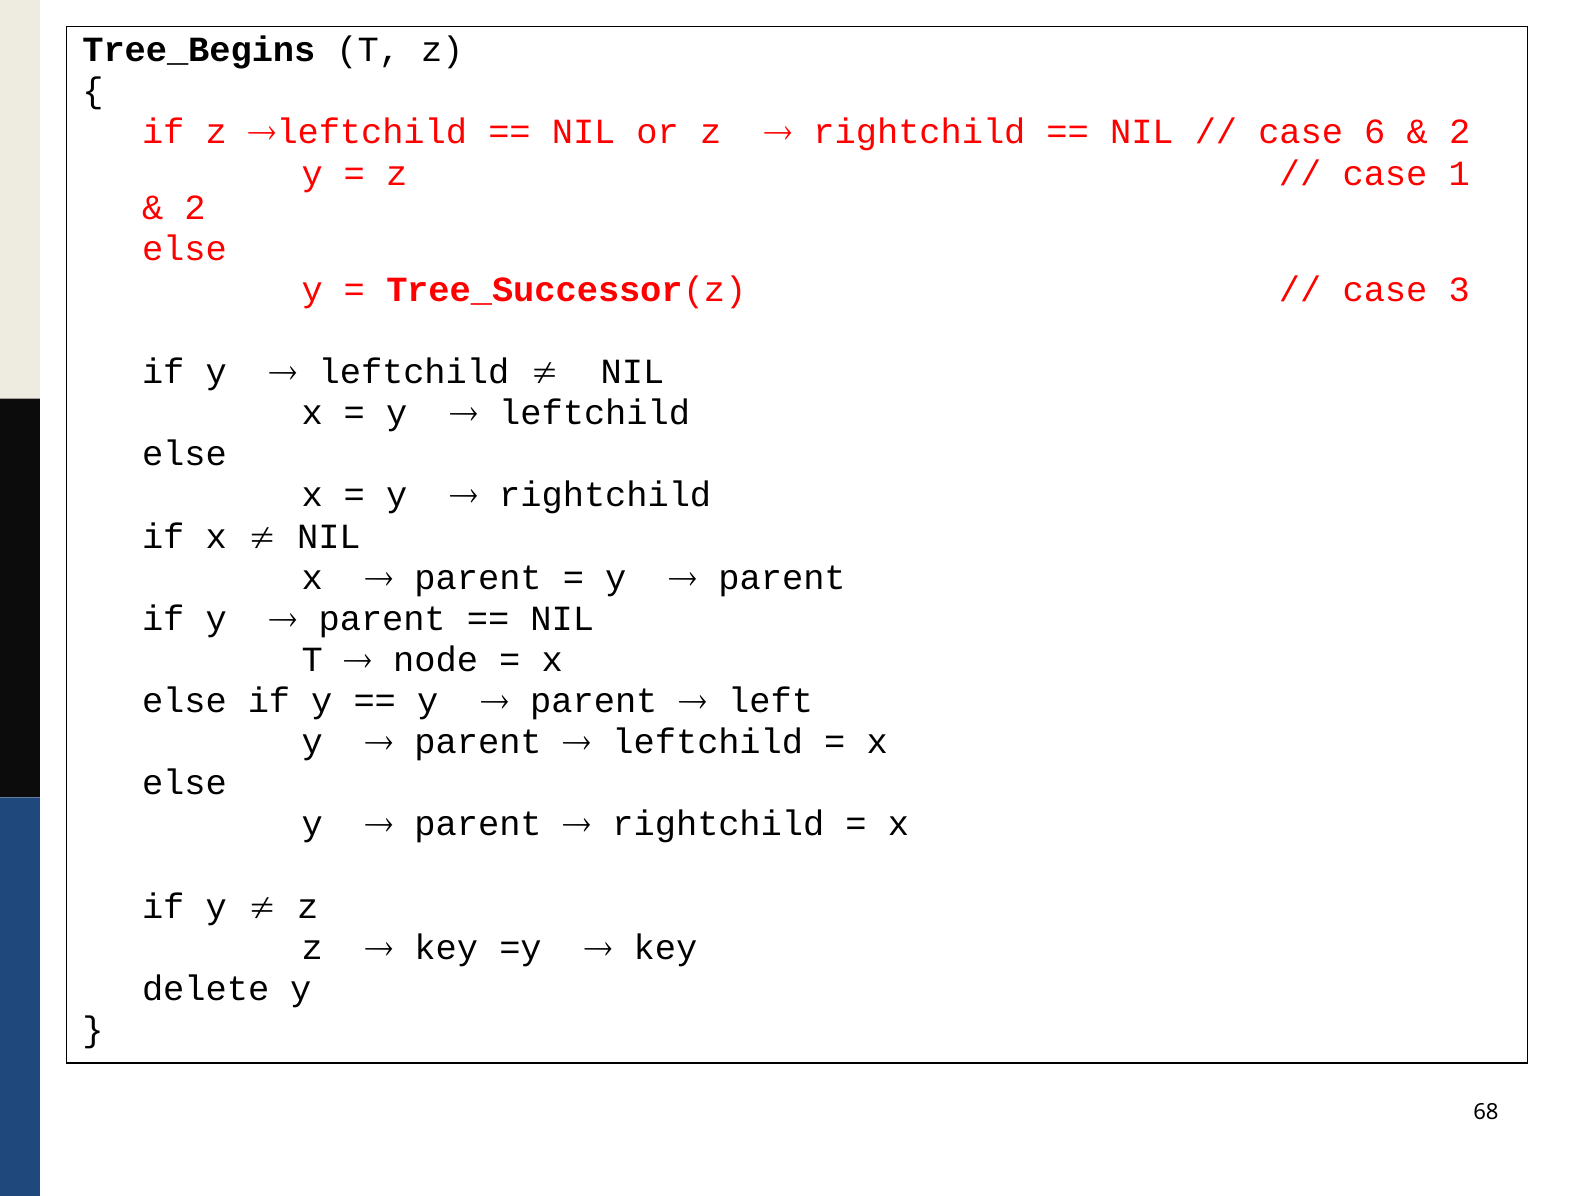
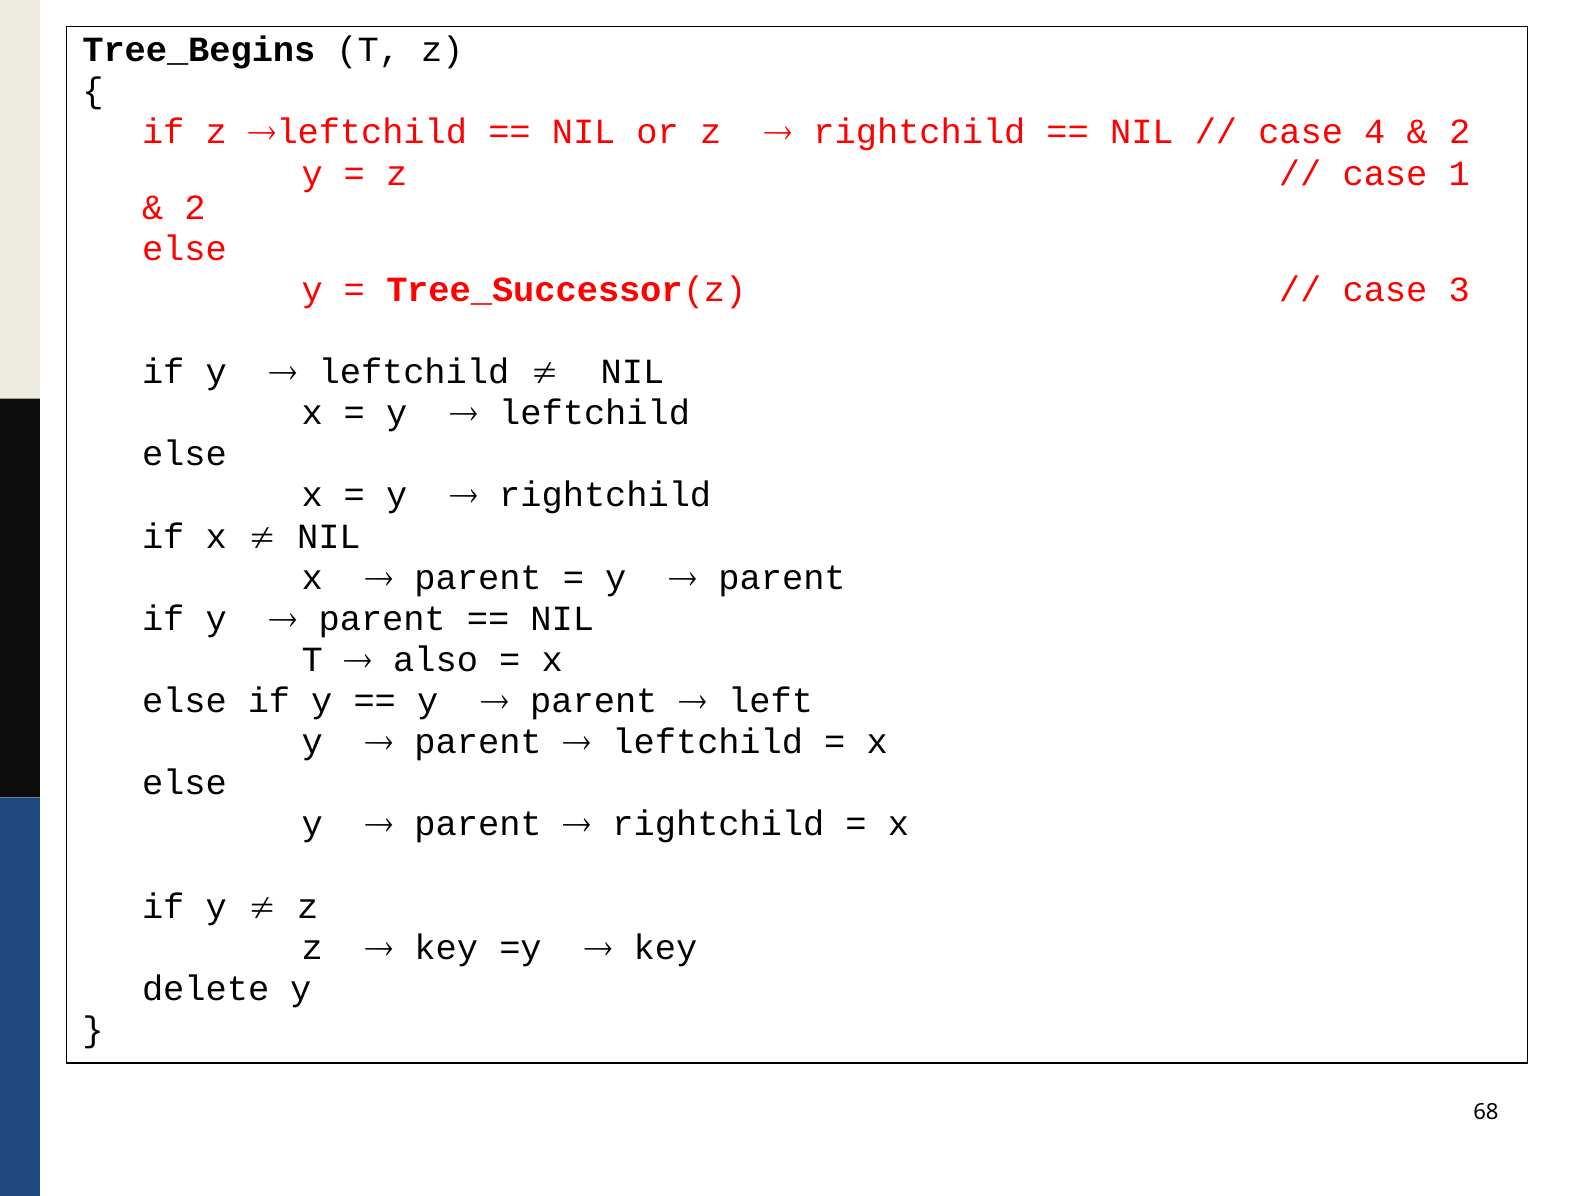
6: 6 -> 4
node at (436, 659): node -> also
